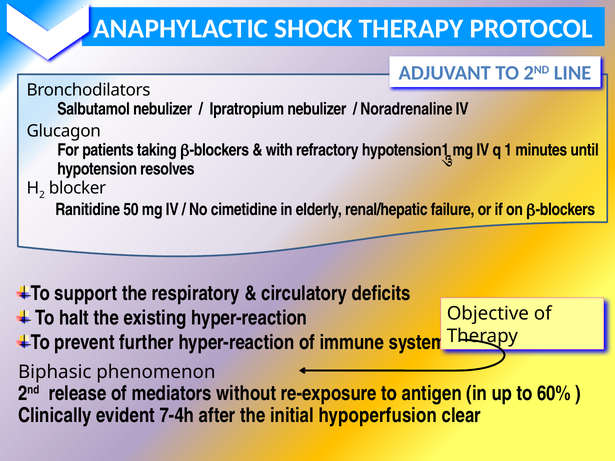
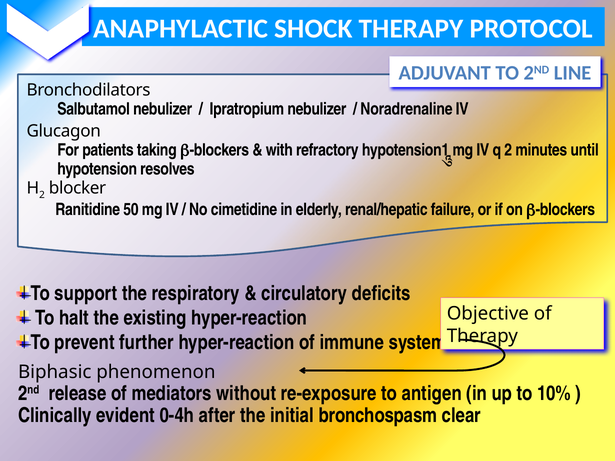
q 1: 1 -> 2
60%: 60% -> 10%
7-4h: 7-4h -> 0-4h
hypoperfusion: hypoperfusion -> bronchospasm
